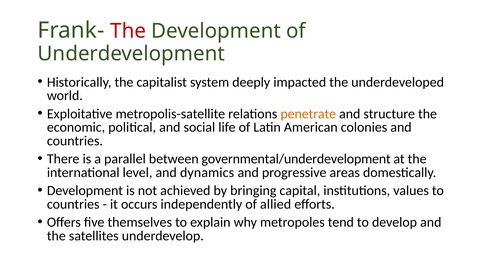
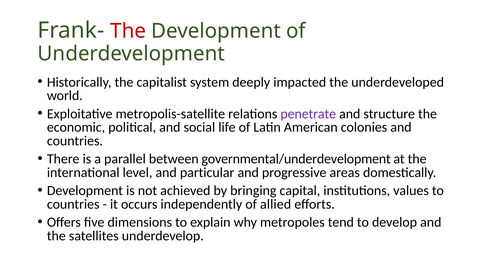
penetrate colour: orange -> purple
dynamics: dynamics -> particular
themselves: themselves -> dimensions
